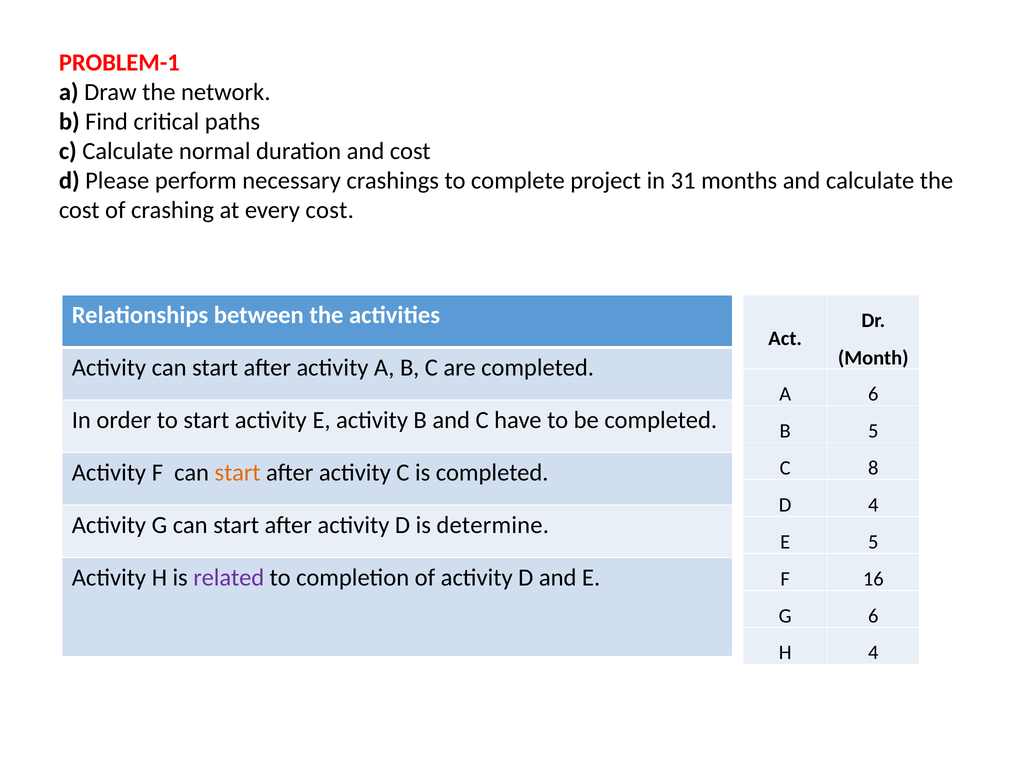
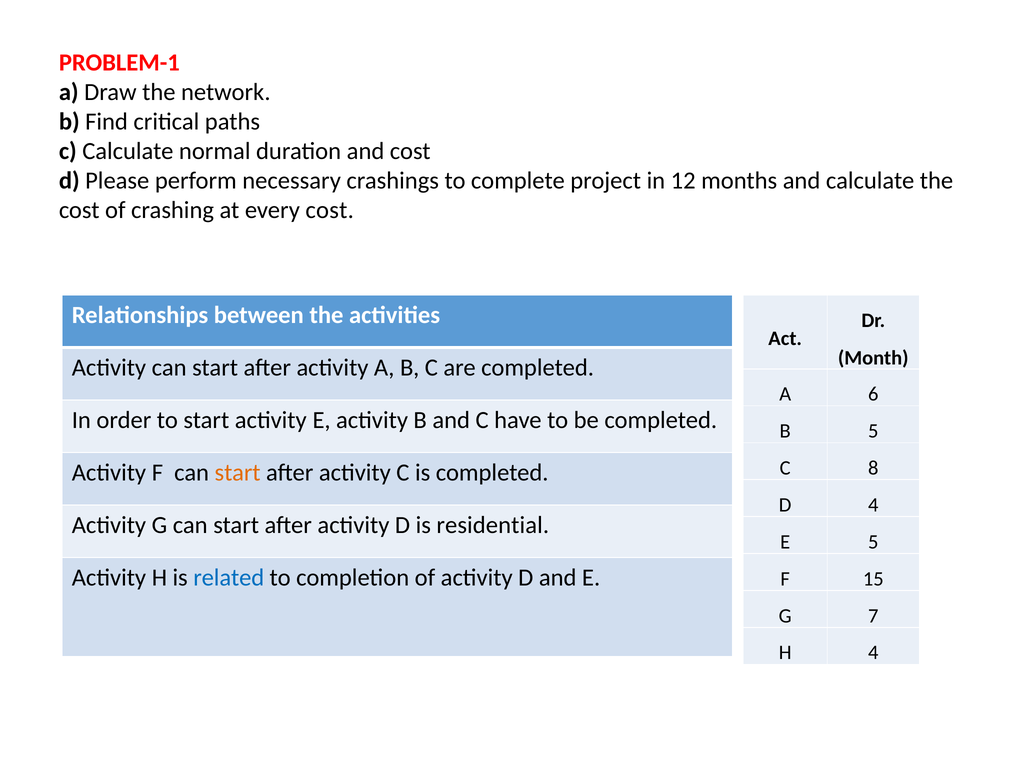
31: 31 -> 12
determine: determine -> residential
related colour: purple -> blue
16: 16 -> 15
G 6: 6 -> 7
